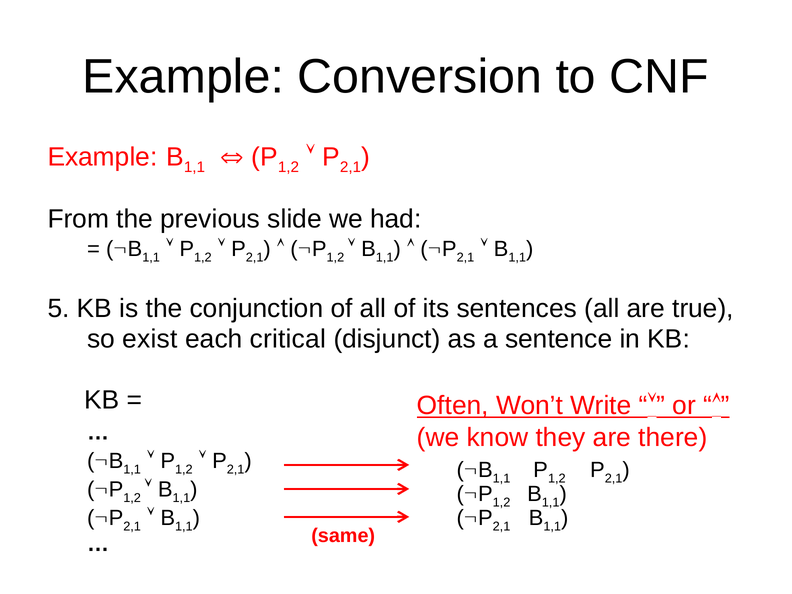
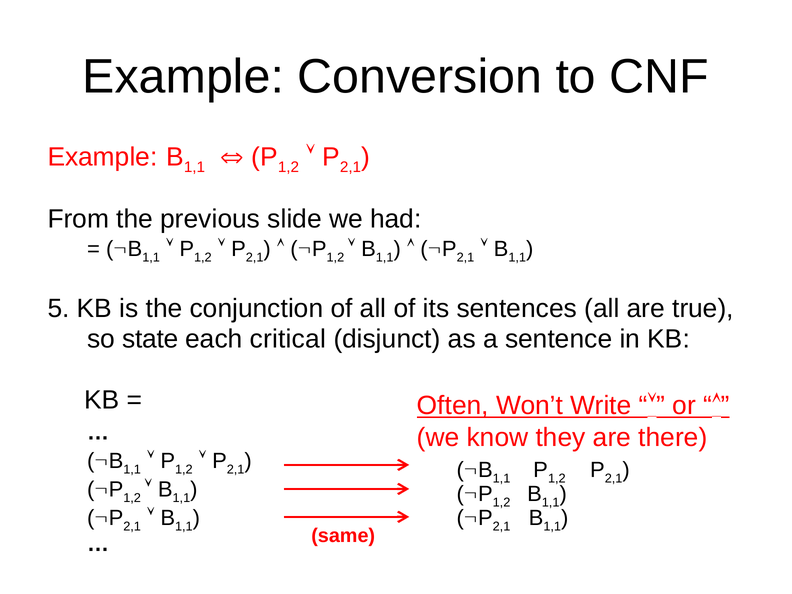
exist: exist -> state
